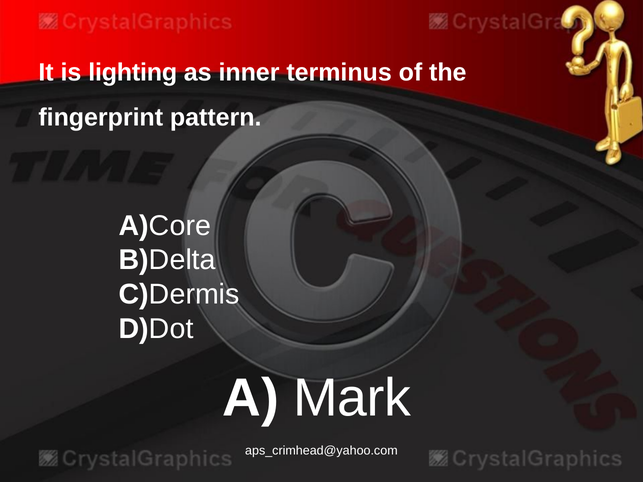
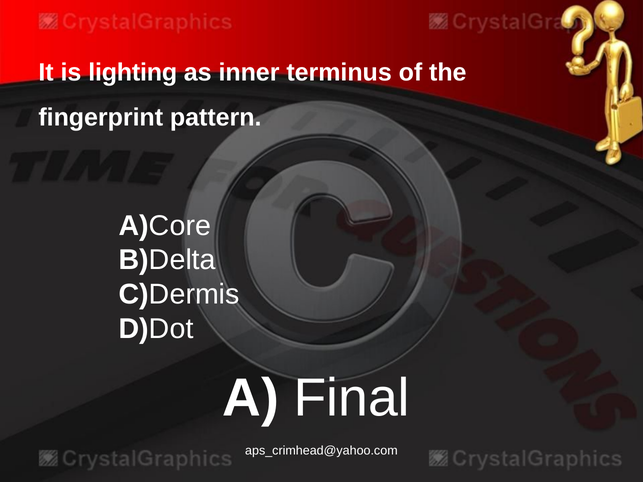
Mark: Mark -> Final
